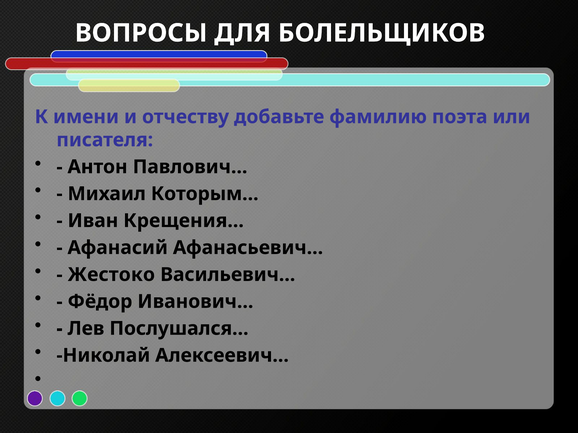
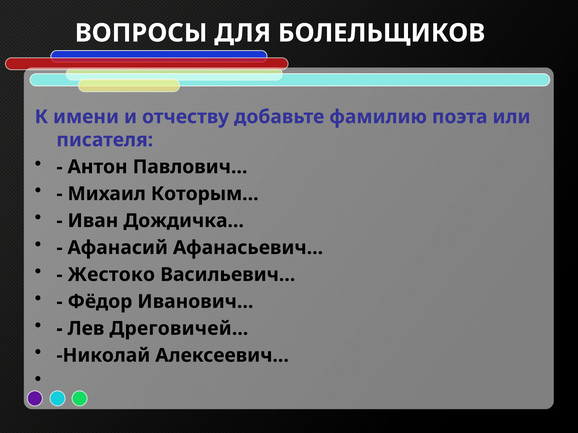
Крещения…: Крещения… -> Дождичка…
Послушался…: Послушался… -> Дреговичей…
